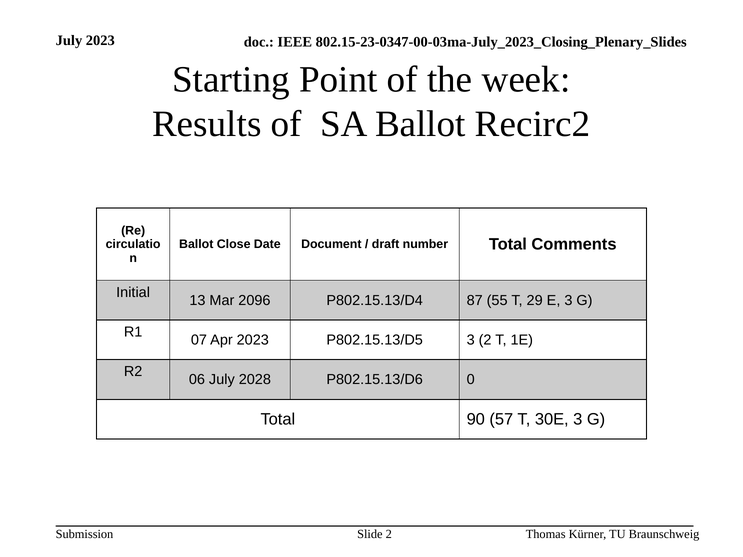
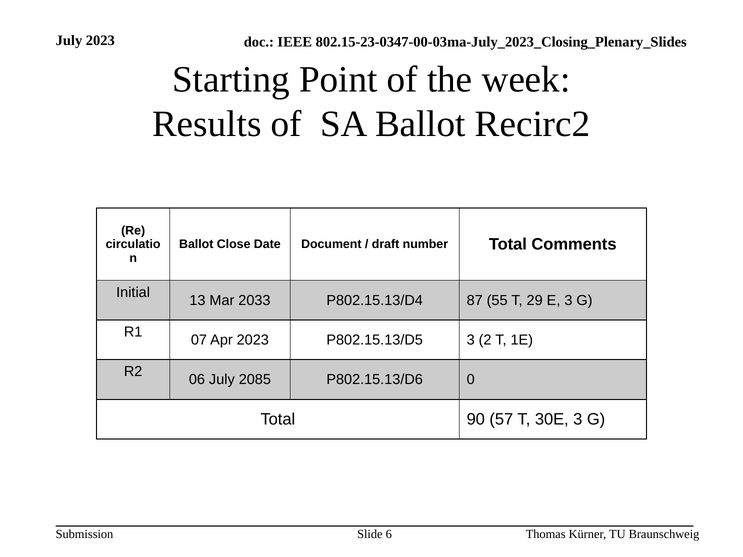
2096: 2096 -> 2033
2028: 2028 -> 2085
Slide 2: 2 -> 6
